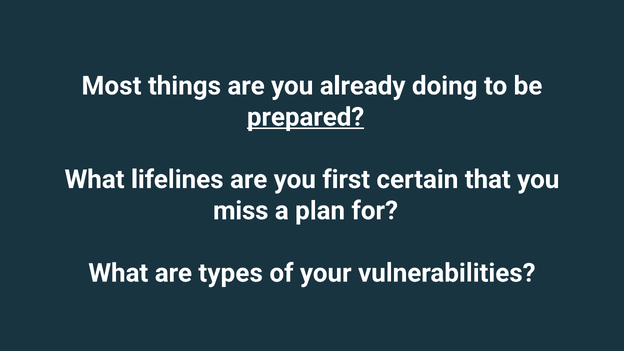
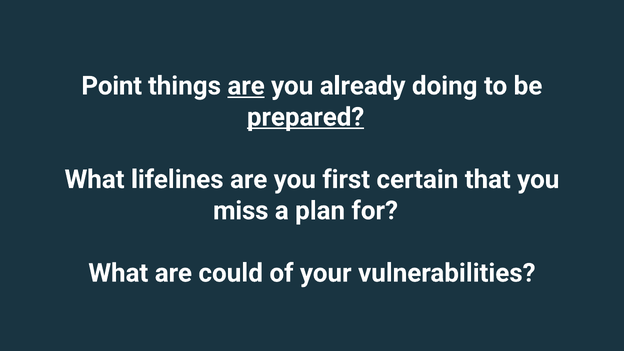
Most: Most -> Point
are at (246, 86) underline: none -> present
types: types -> could
